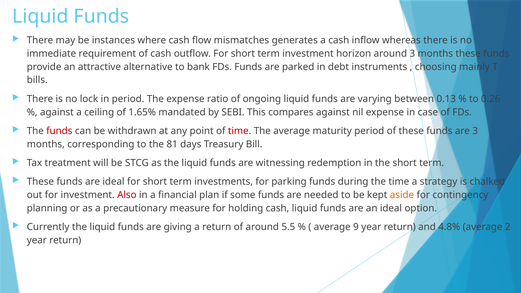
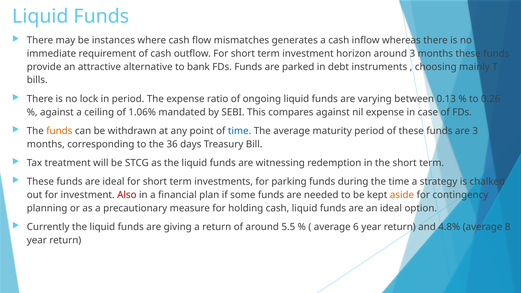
1.65%: 1.65% -> 1.06%
funds at (59, 131) colour: red -> orange
time at (240, 131) colour: red -> blue
81: 81 -> 36
9: 9 -> 6
2: 2 -> 8
